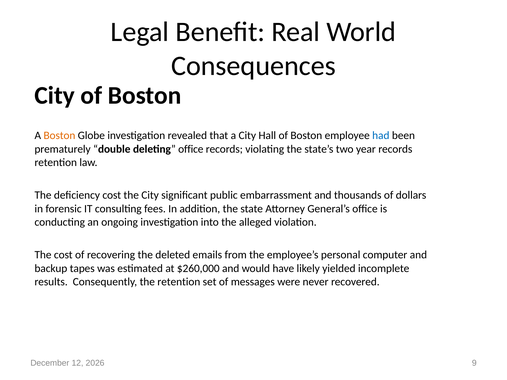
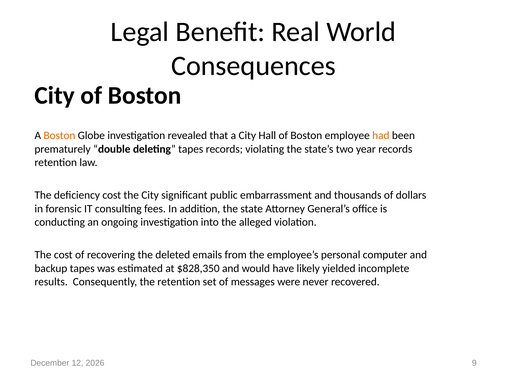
had colour: blue -> orange
deleting office: office -> tapes
$260,000: $260,000 -> $828,350
